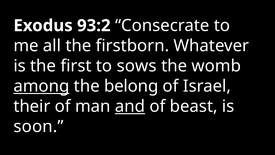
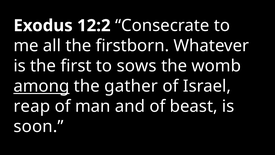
93:2: 93:2 -> 12:2
belong: belong -> gather
their: their -> reap
and underline: present -> none
